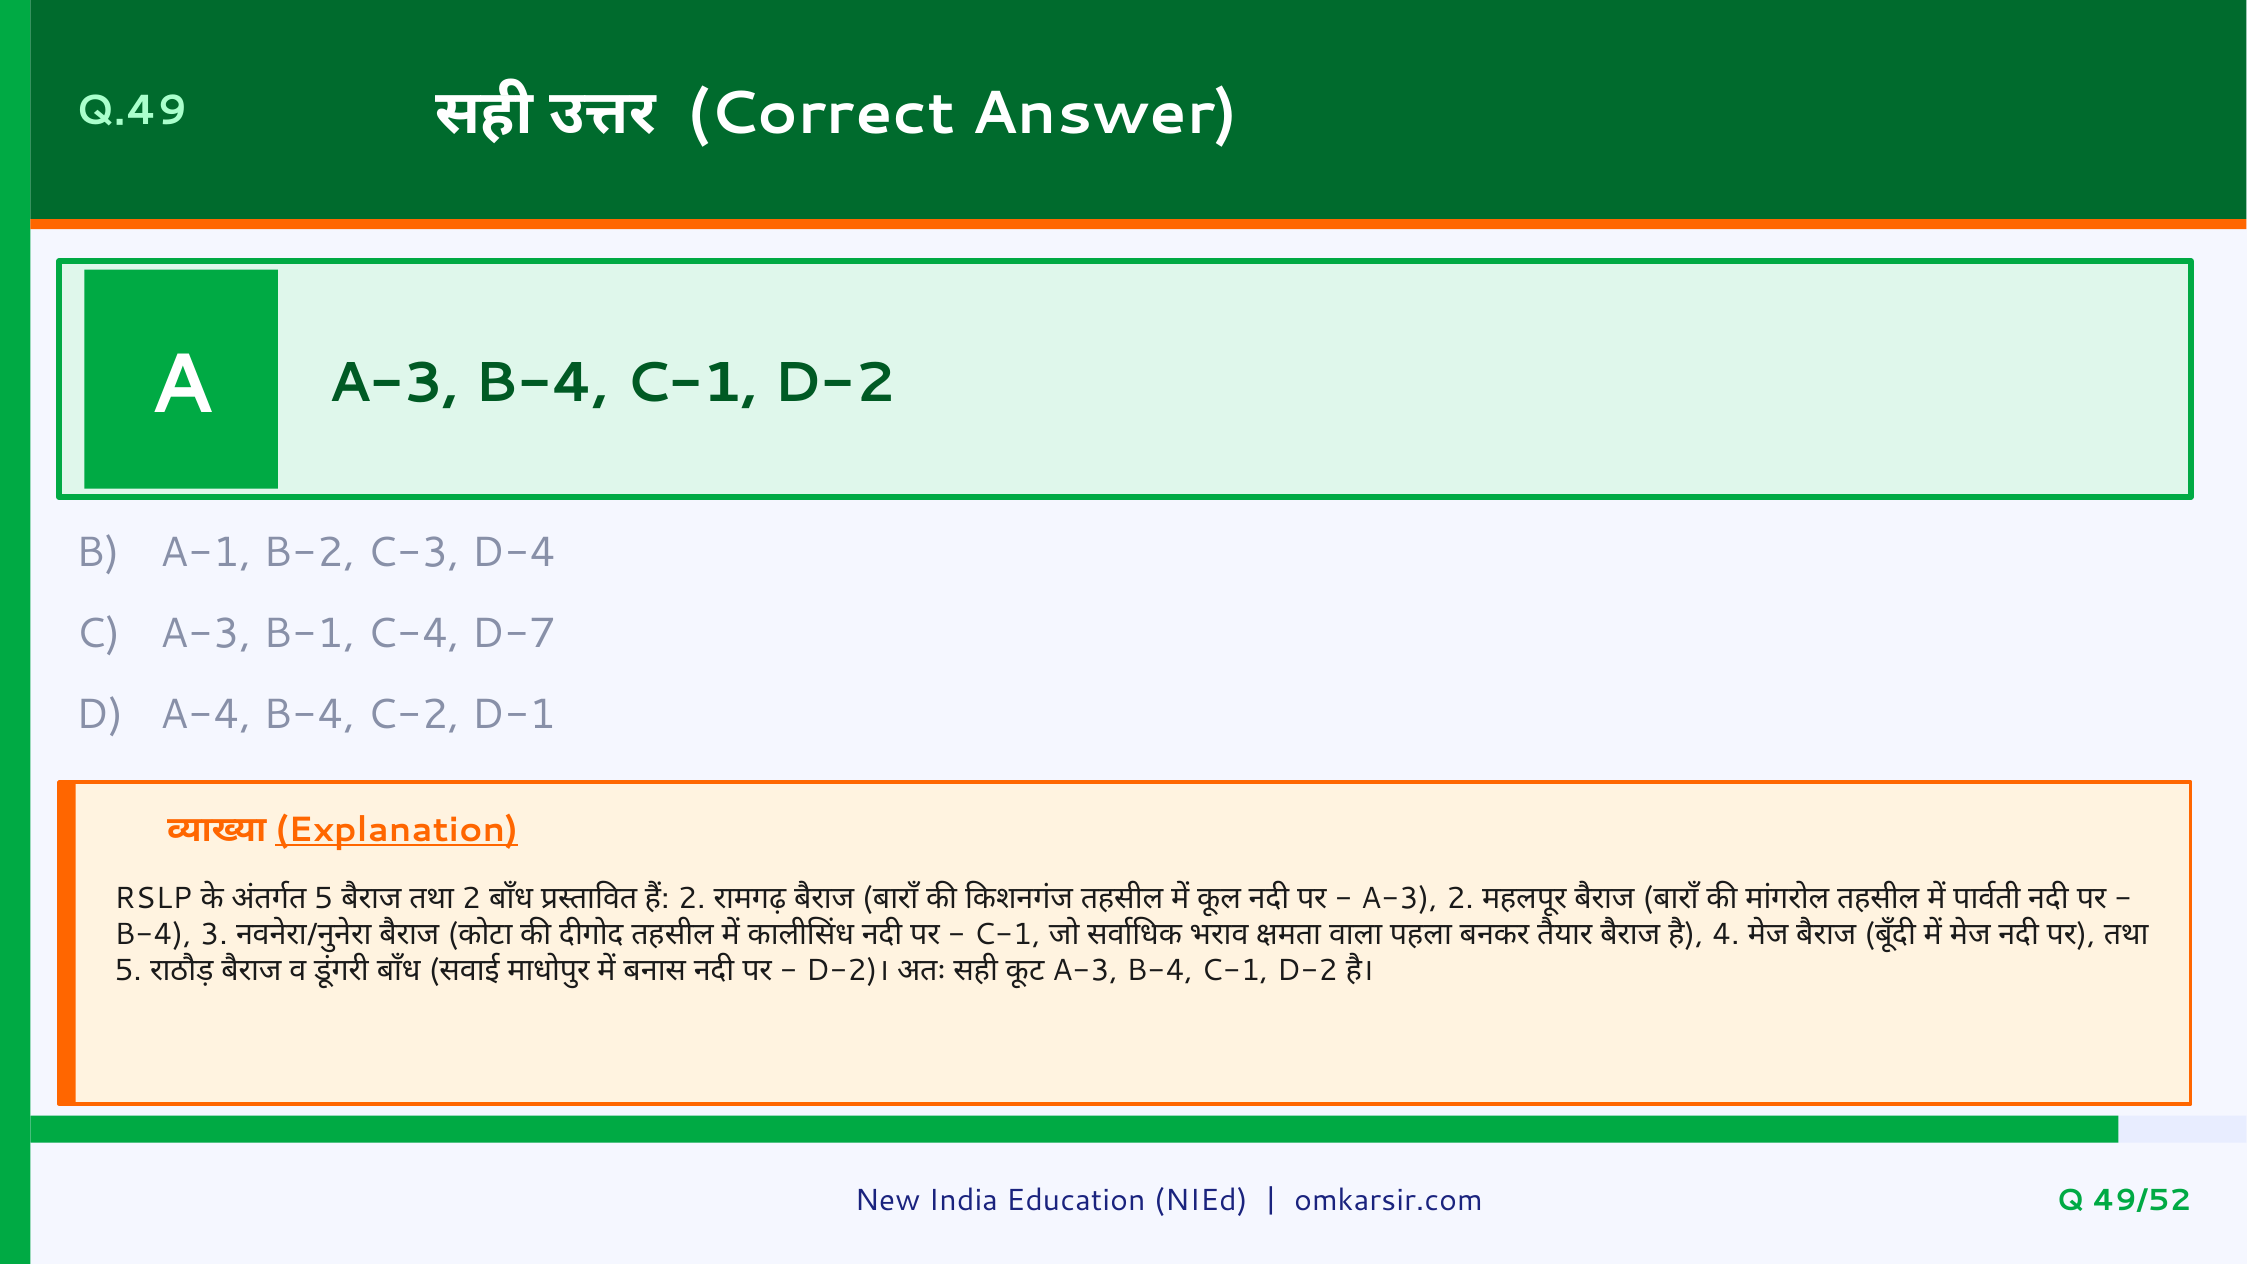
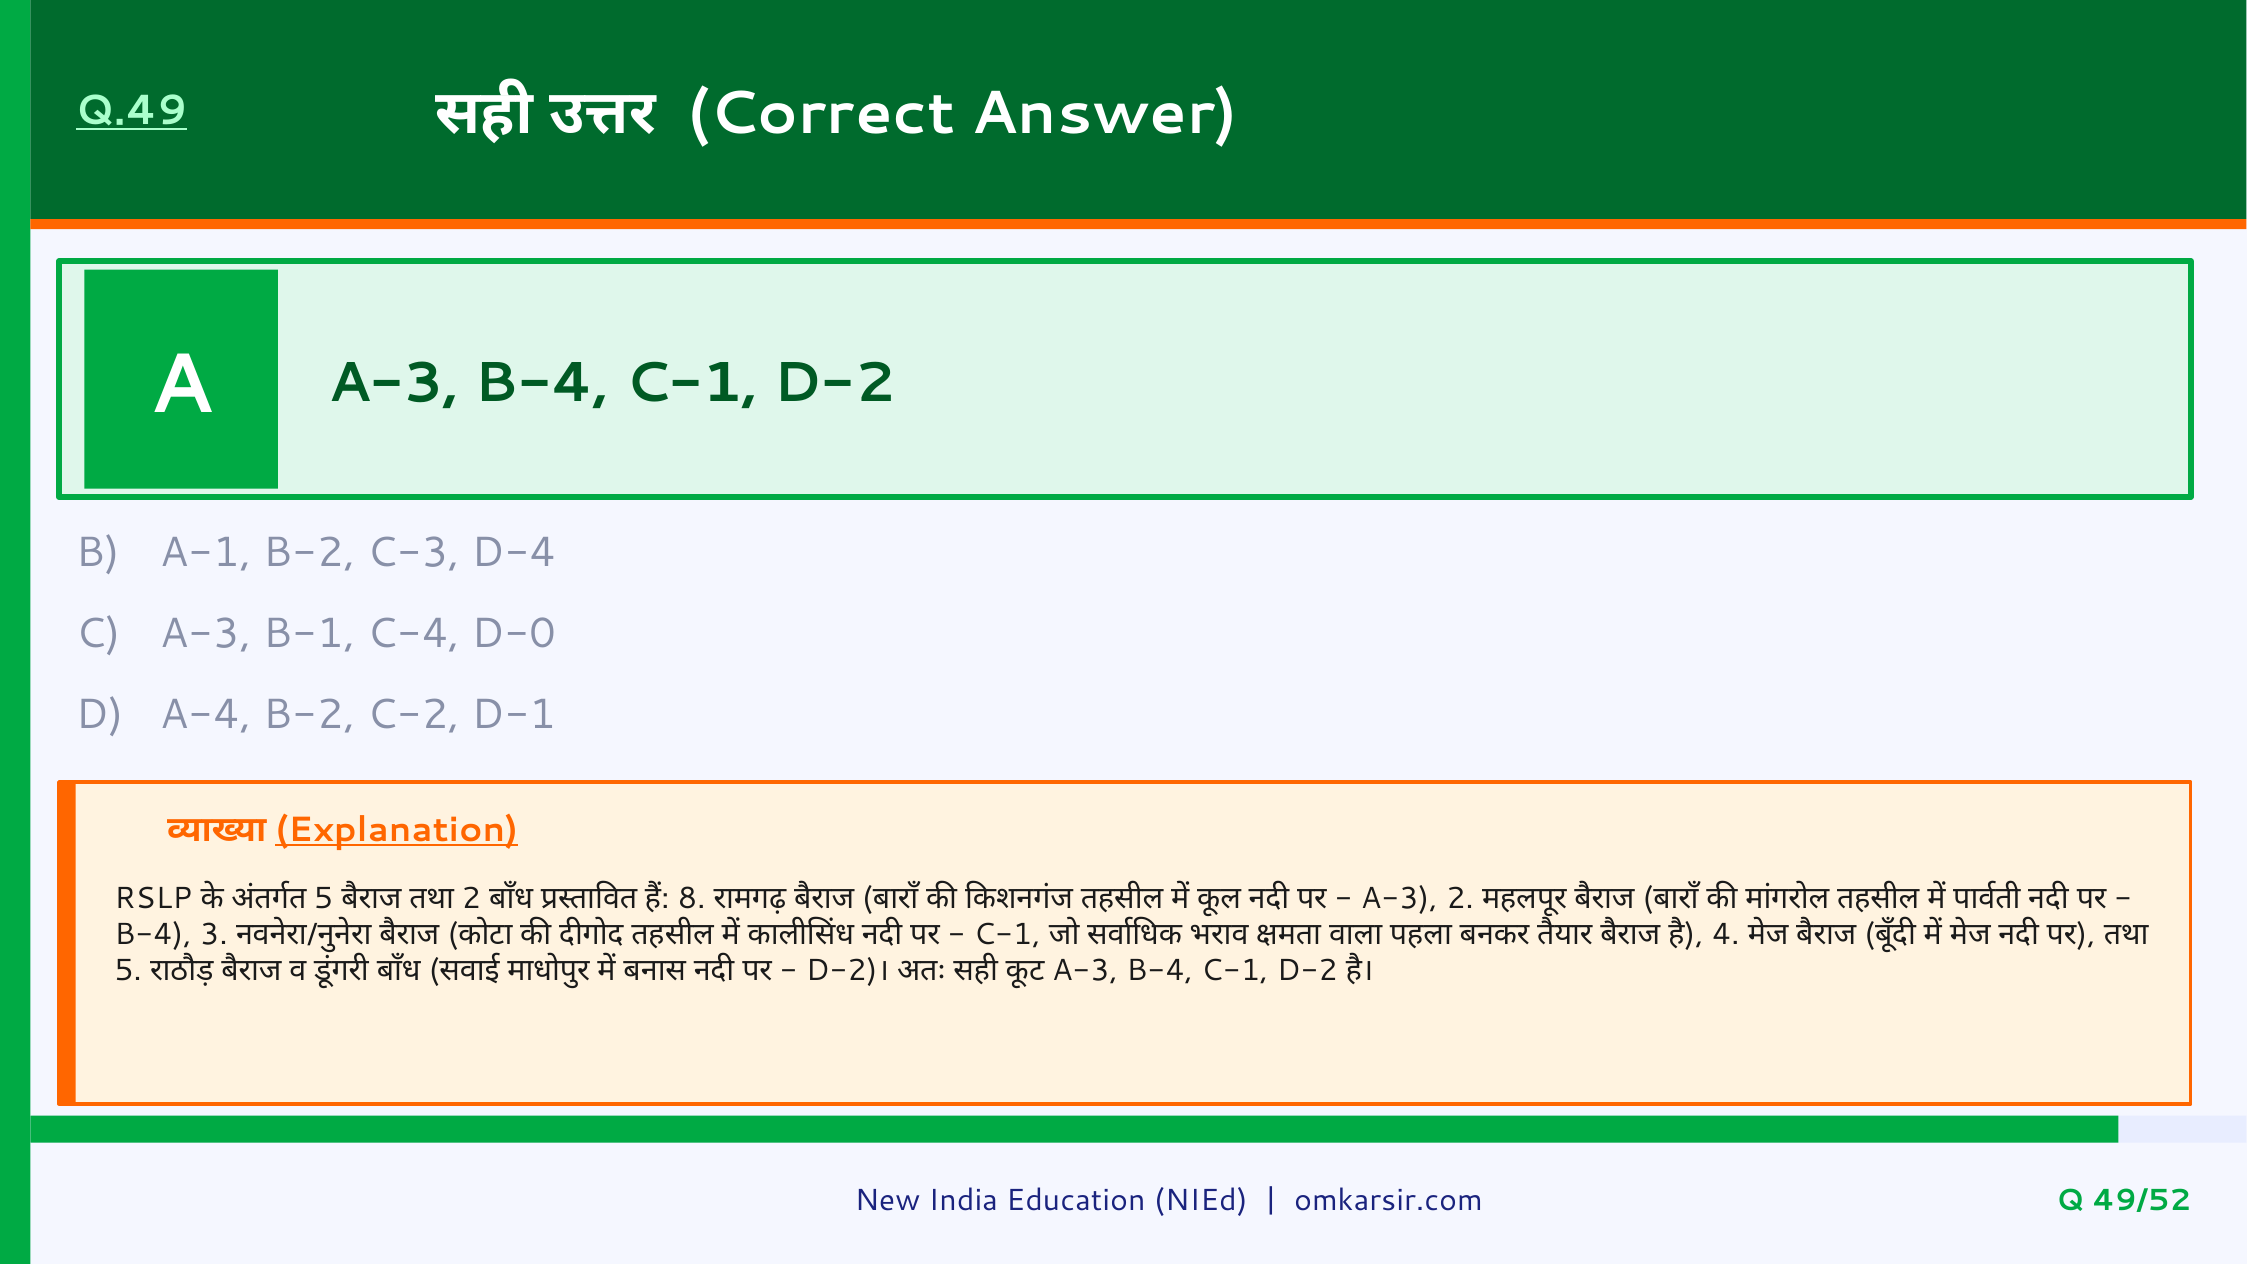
Q.49 underline: none -> present
D-7: D-7 -> D-0
A-4 B-4: B-4 -> B-2
2 at (692, 898): 2 -> 8
